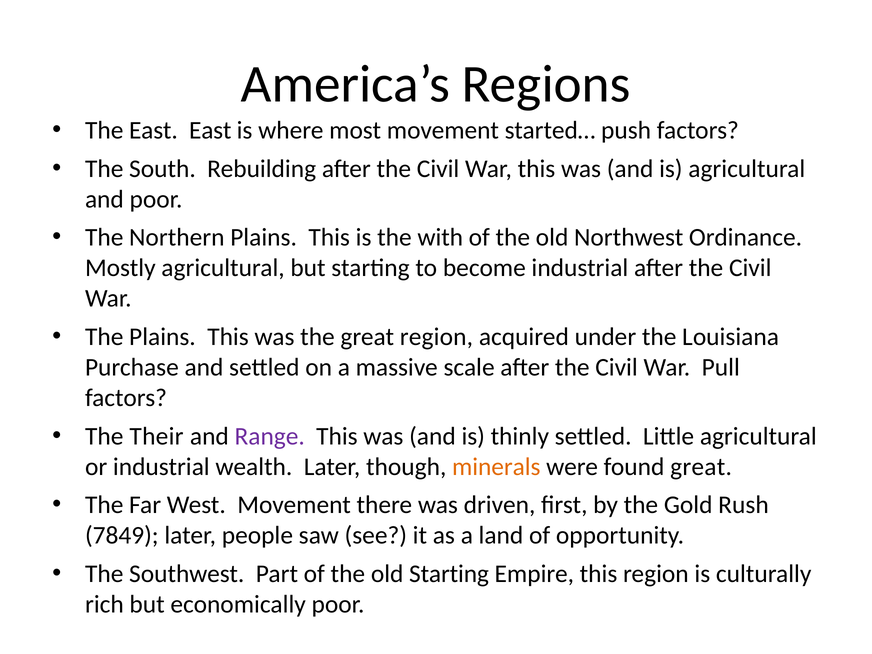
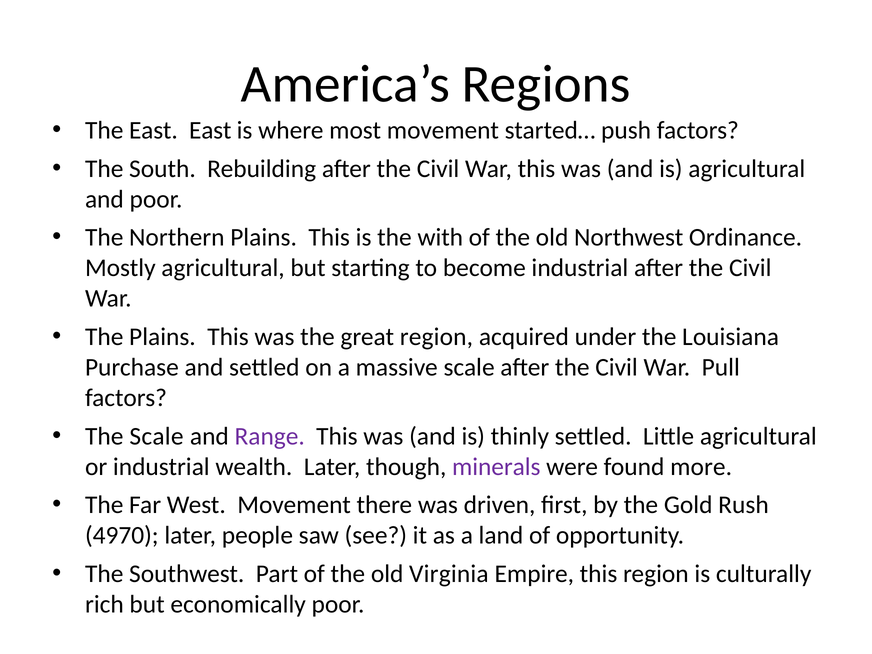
The Their: Their -> Scale
minerals colour: orange -> purple
found great: great -> more
7849: 7849 -> 4970
old Starting: Starting -> Virginia
